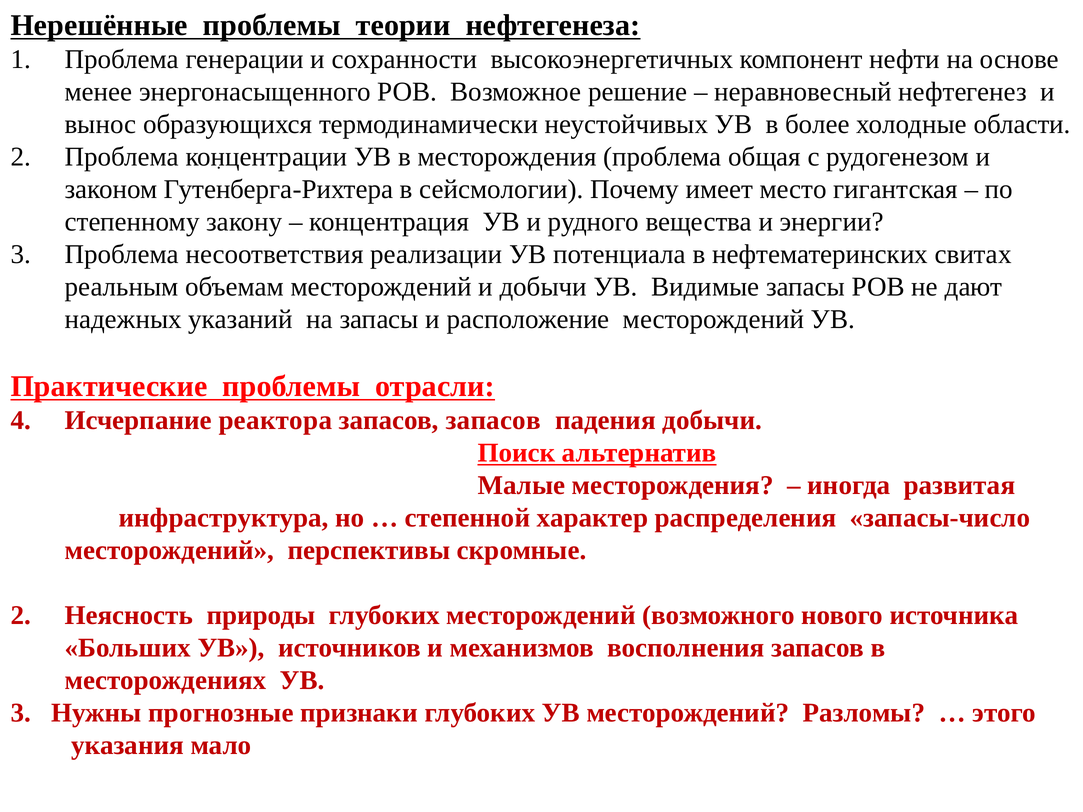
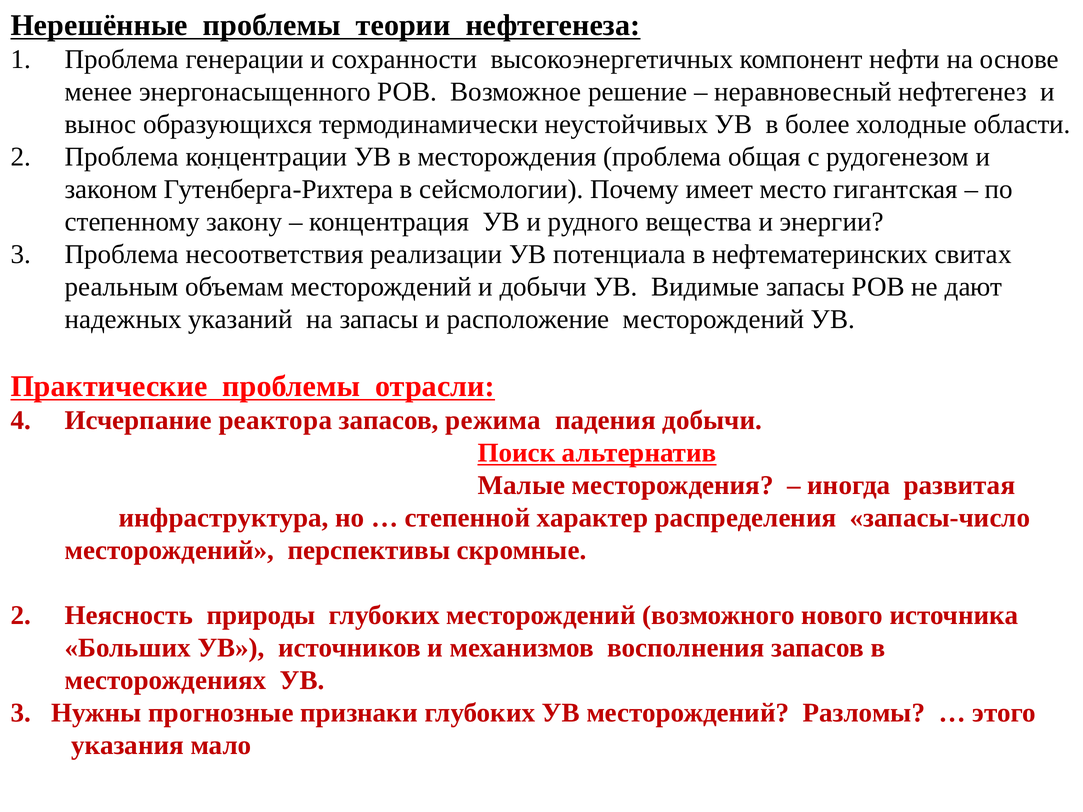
запасов запасов: запасов -> режима
